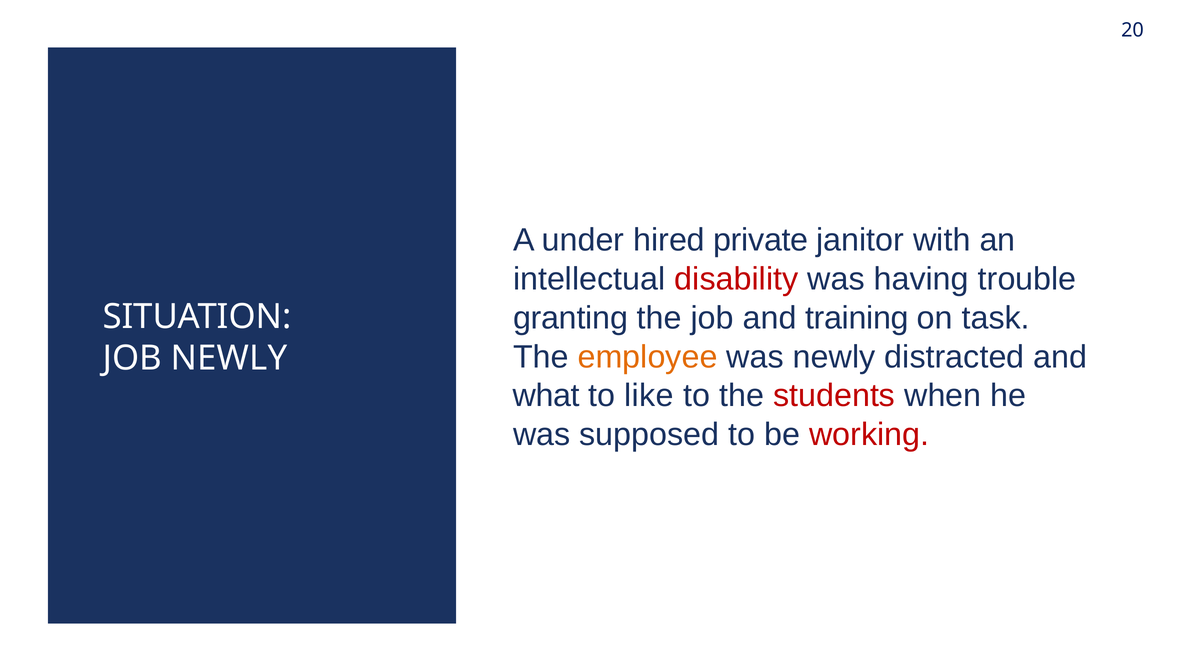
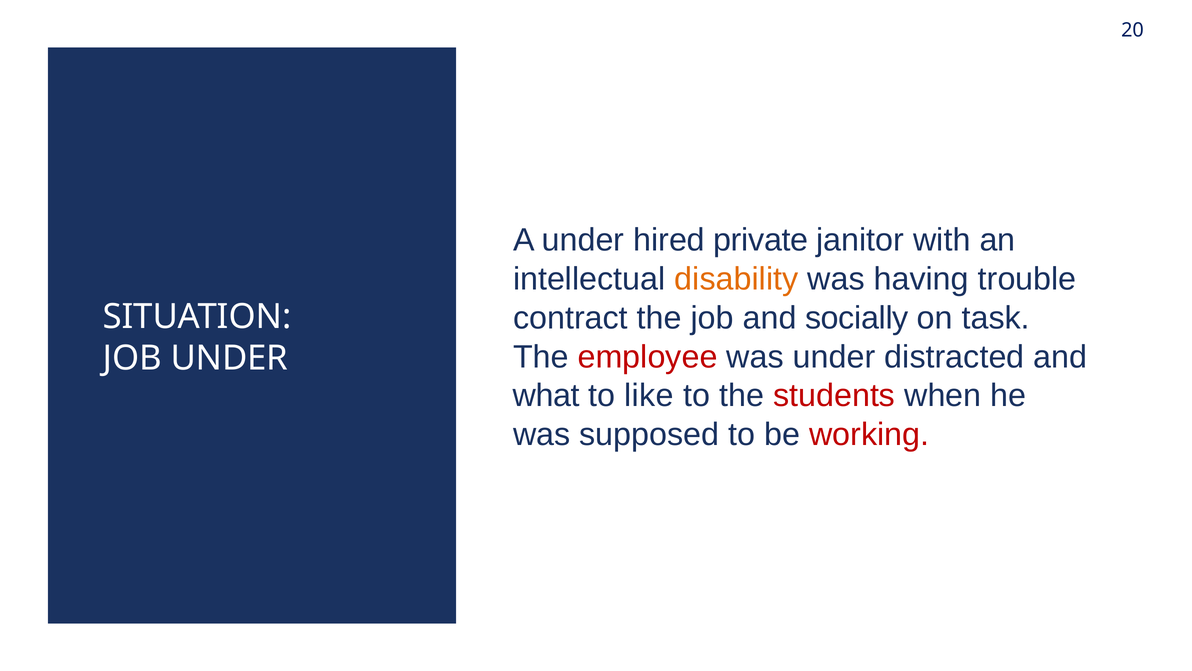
disability colour: red -> orange
granting: granting -> contract
training: training -> socially
employee colour: orange -> red
was newly: newly -> under
JOB NEWLY: NEWLY -> UNDER
